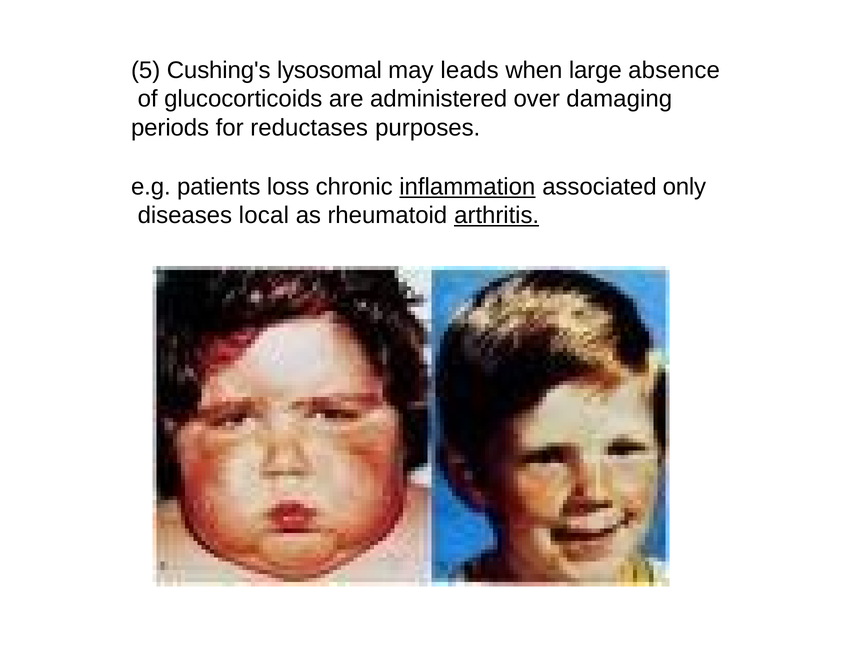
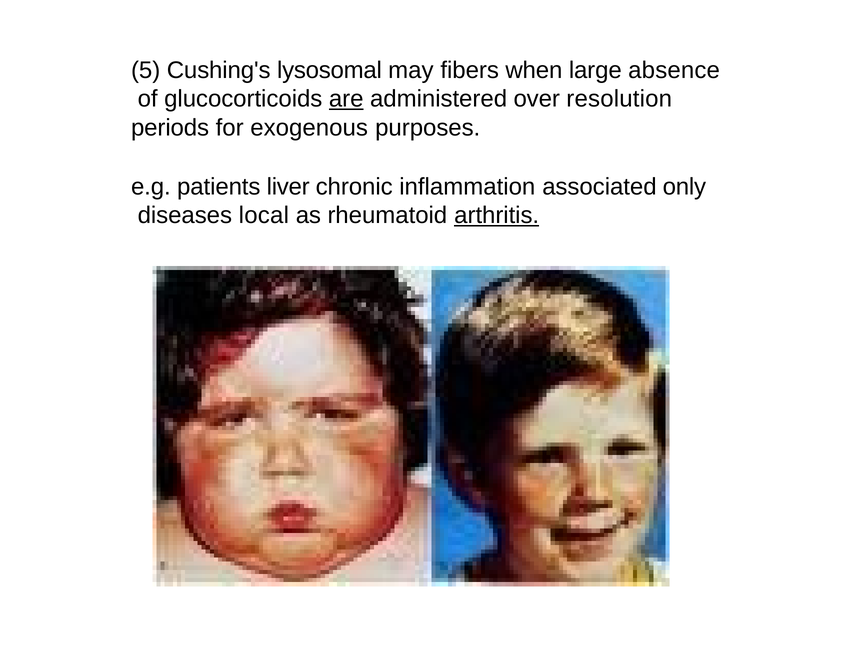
leads: leads -> fibers
are underline: none -> present
damaging: damaging -> resolution
reductases: reductases -> exogenous
loss: loss -> liver
inflammation underline: present -> none
